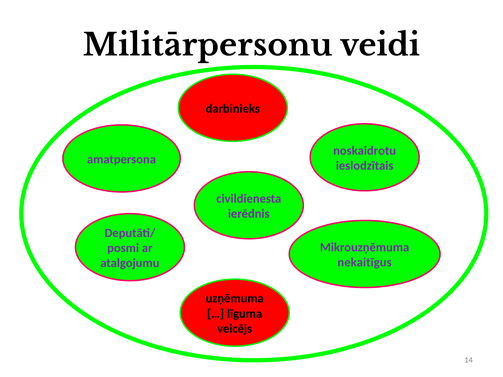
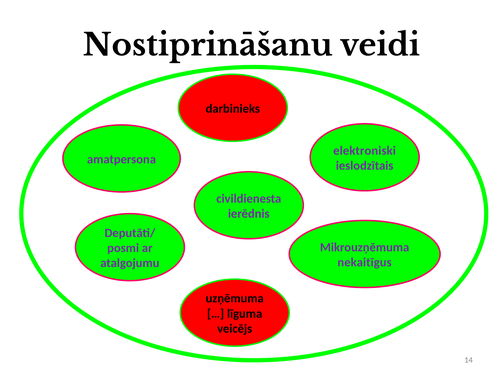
Militārpersonu: Militārpersonu -> Nostiprināšanu
noskaidrotu: noskaidrotu -> elektroniski
